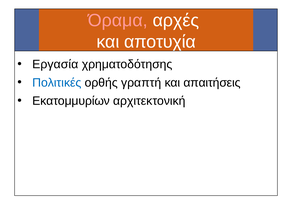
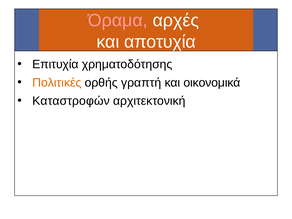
Εργασία: Εργασία -> Επιτυχία
Πολιτικές colour: blue -> orange
απαιτήσεις: απαιτήσεις -> οικονομικά
Εκατομμυρίων: Εκατομμυρίων -> Καταστροφών
